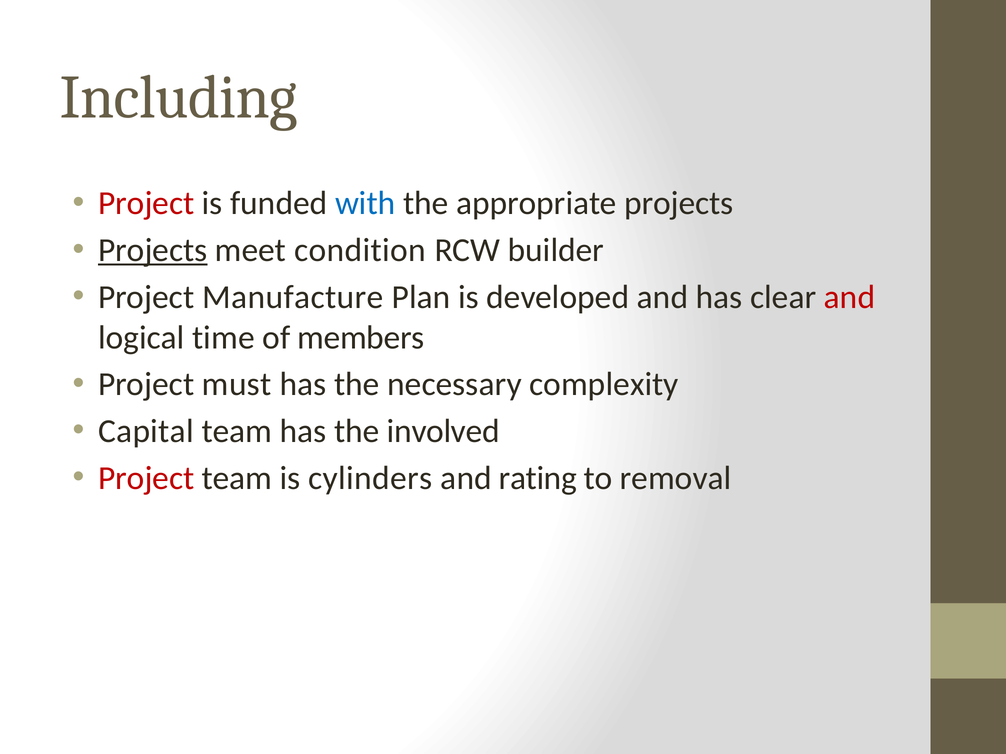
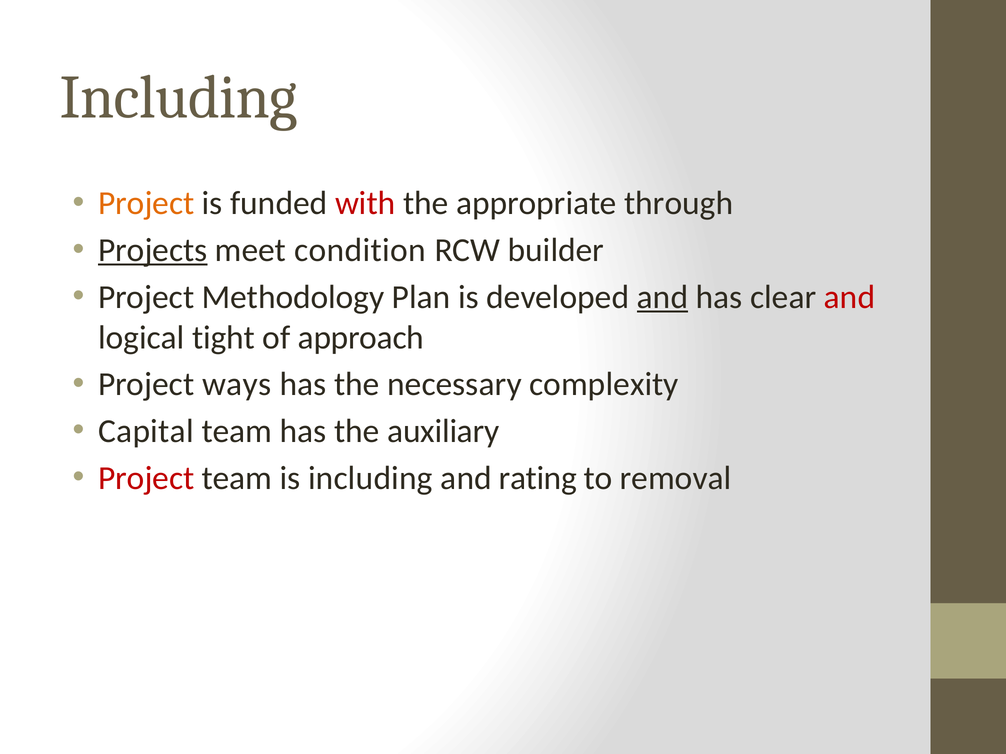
Project at (146, 204) colour: red -> orange
with colour: blue -> red
appropriate projects: projects -> through
Manufacture: Manufacture -> Methodology
and at (662, 297) underline: none -> present
time: time -> tight
members: members -> approach
must: must -> ways
involved: involved -> auxiliary
is cylinders: cylinders -> including
